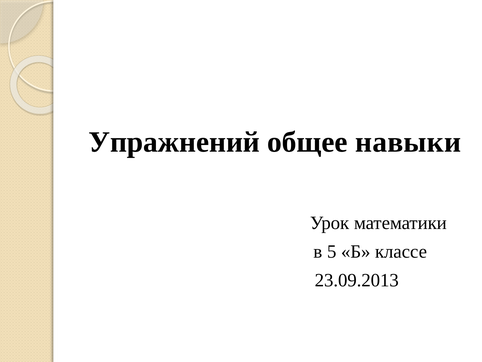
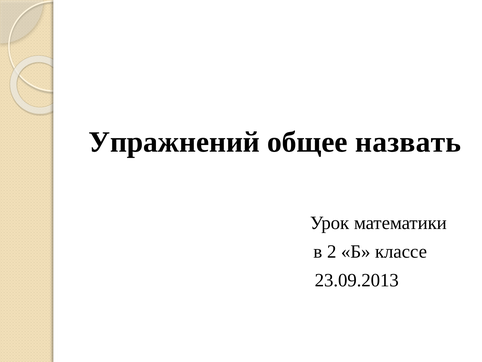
навыки: навыки -> назвать
5: 5 -> 2
